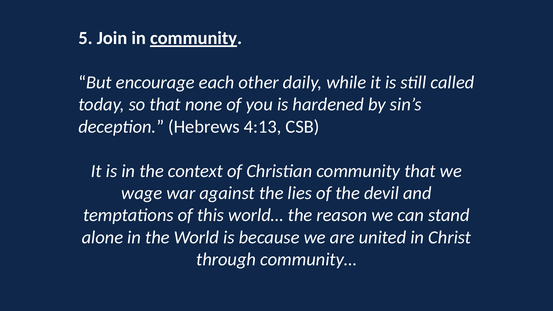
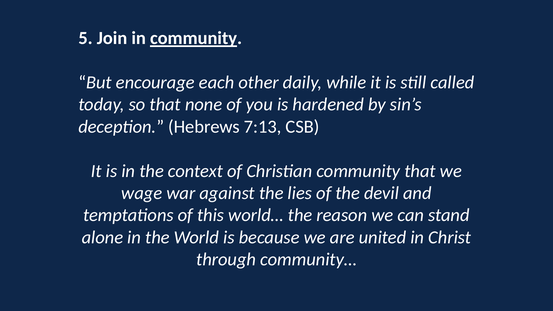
4:13: 4:13 -> 7:13
